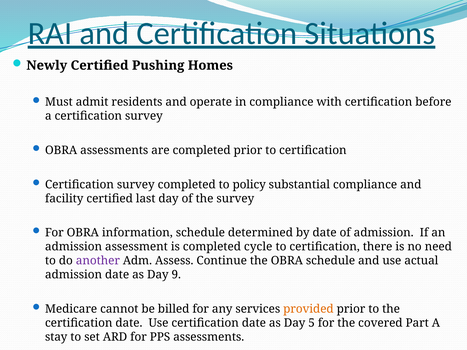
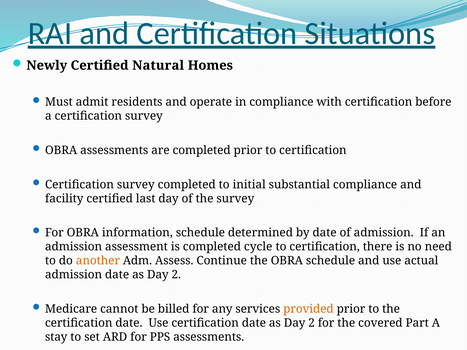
Pushing: Pushing -> Natural
policy: policy -> initial
another colour: purple -> orange
9 at (176, 275): 9 -> 2
5 at (312, 323): 5 -> 2
